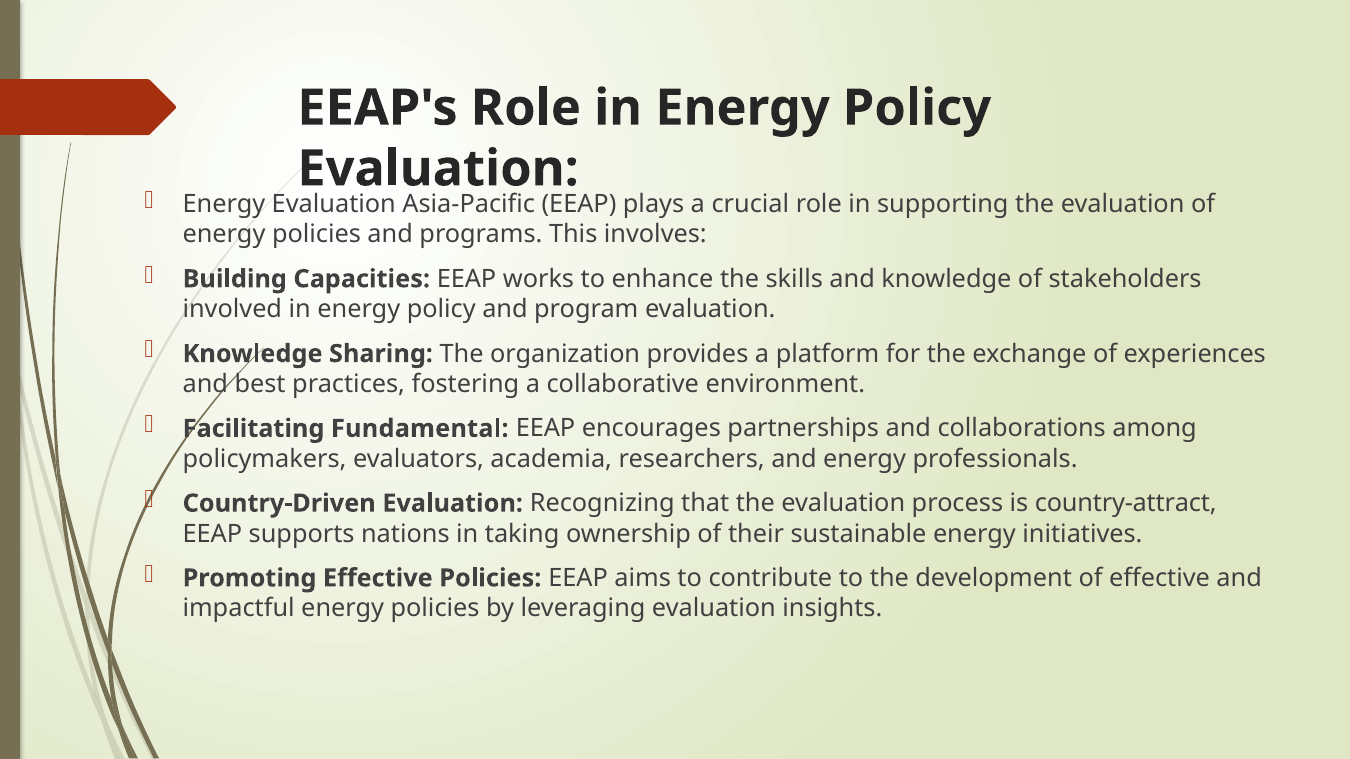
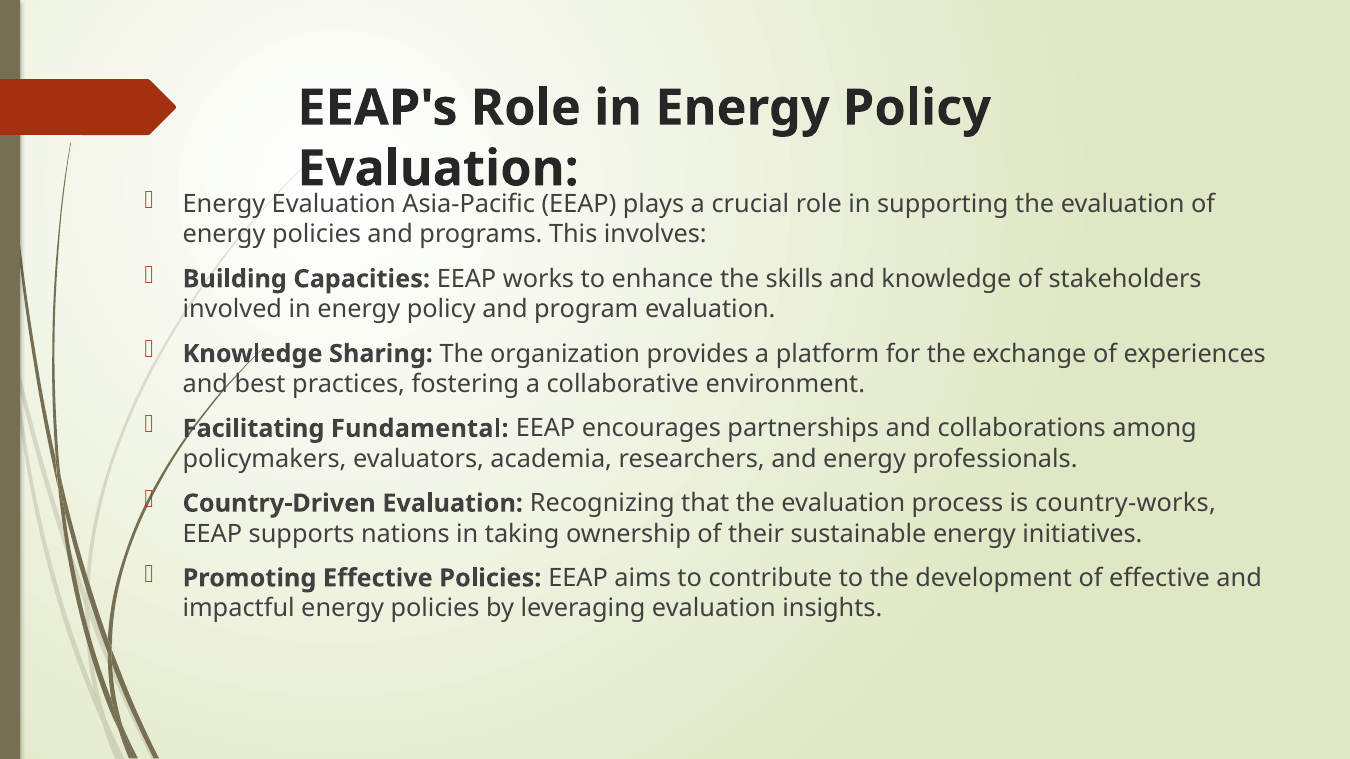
country-attract: country-attract -> country-works
